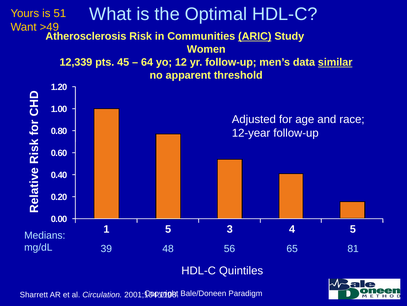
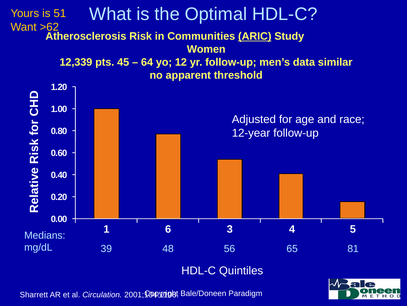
>49: >49 -> >62
similar underline: present -> none
1 5: 5 -> 6
